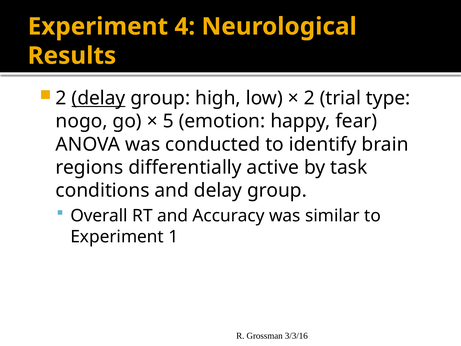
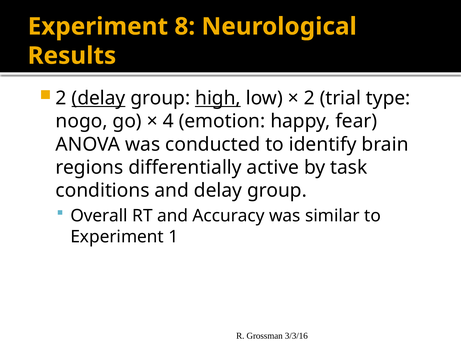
4: 4 -> 8
high underline: none -> present
5: 5 -> 4
